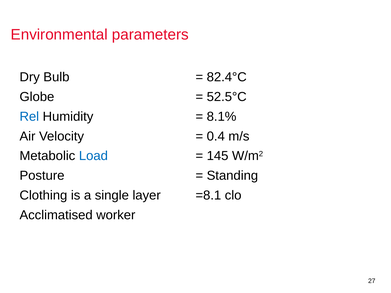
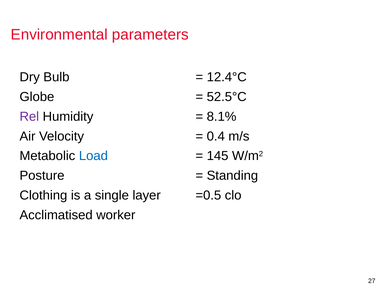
82.4°C: 82.4°C -> 12.4°C
Rel colour: blue -> purple
=8.1: =8.1 -> =0.5
